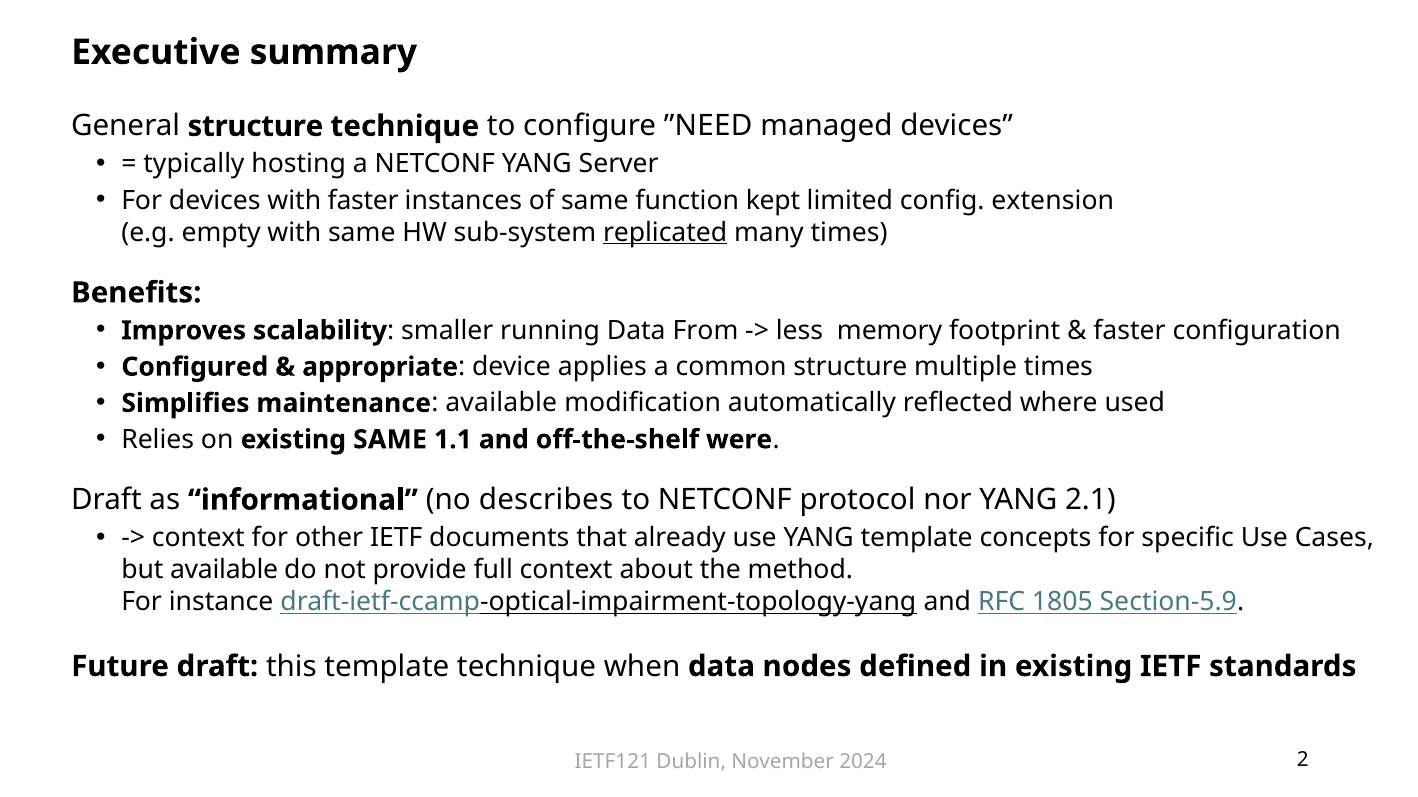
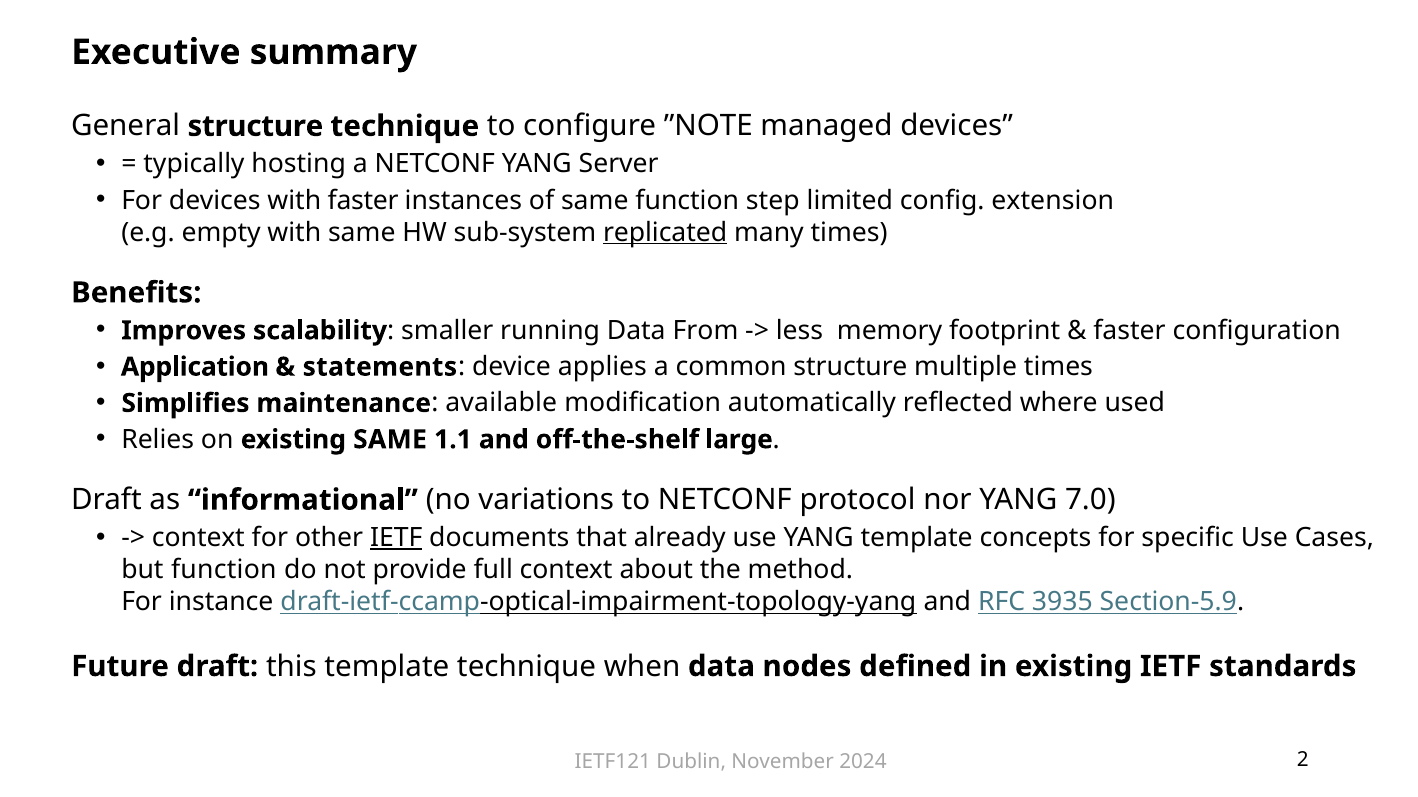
”NEED: ”NEED -> ”NOTE
kept: kept -> step
Configured: Configured -> Application
appropriate: appropriate -> statements
were: were -> large
describes: describes -> variations
2.1: 2.1 -> 7.0
IETF at (396, 538) underline: none -> present
but available: available -> function
1805: 1805 -> 3935
